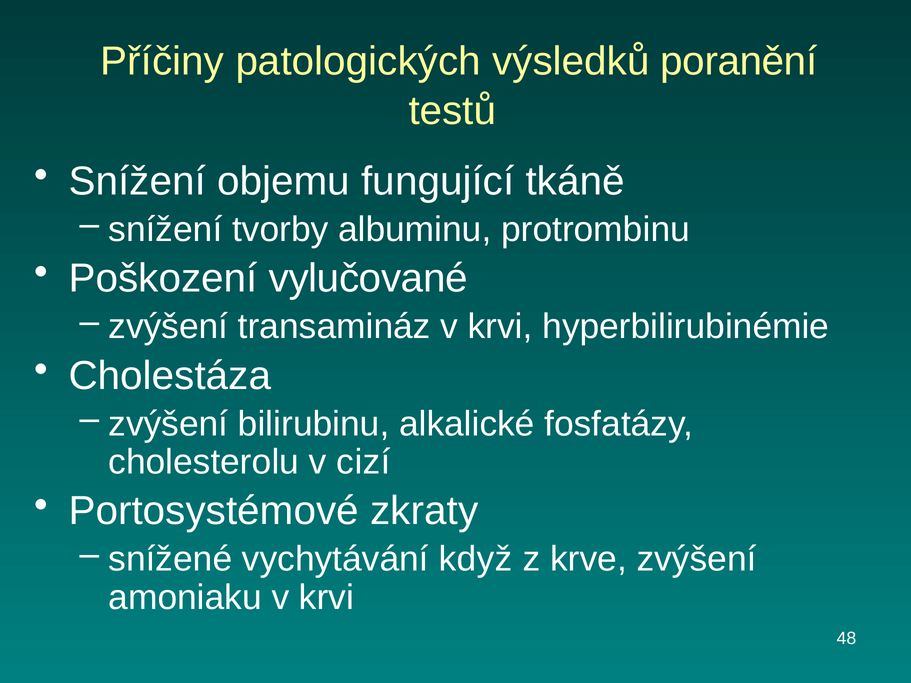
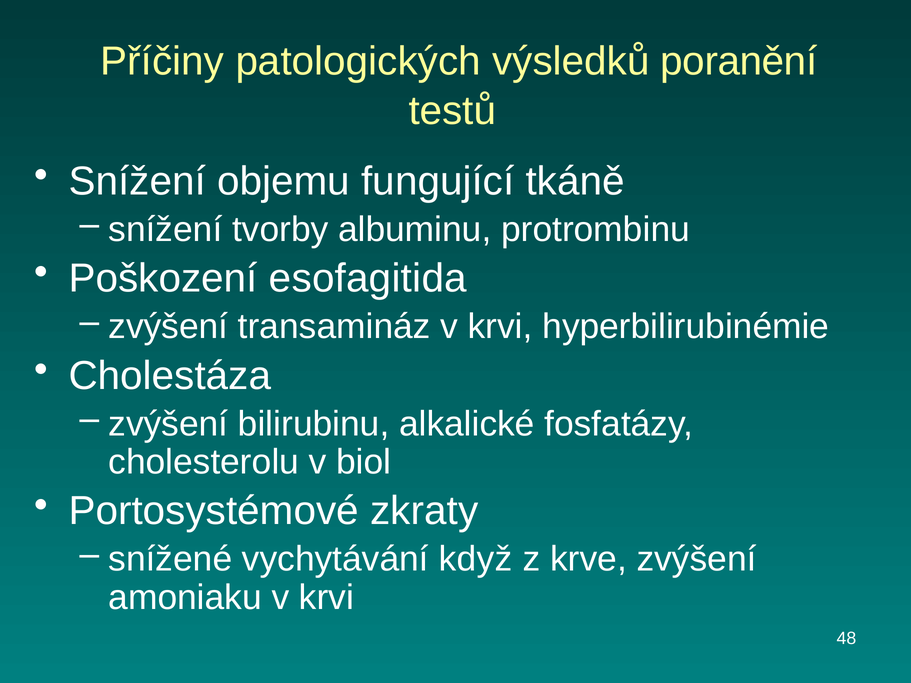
vylučované: vylučované -> esofagitida
cizí: cizí -> biol
